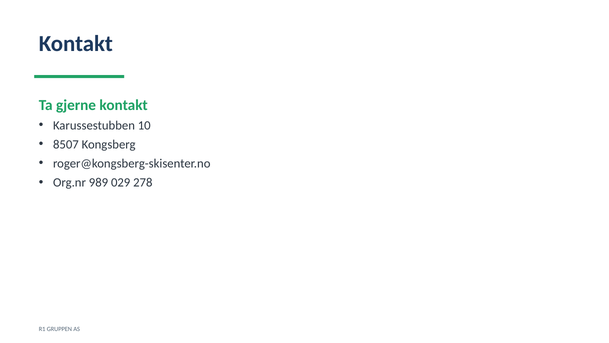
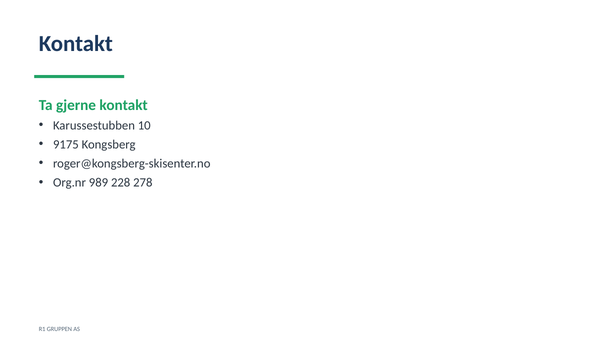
8507: 8507 -> 9175
029: 029 -> 228
